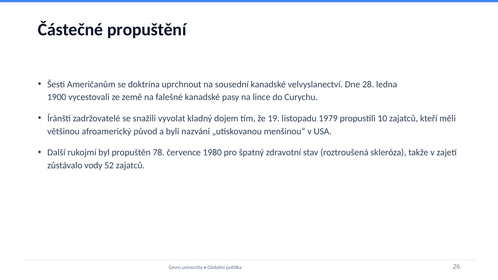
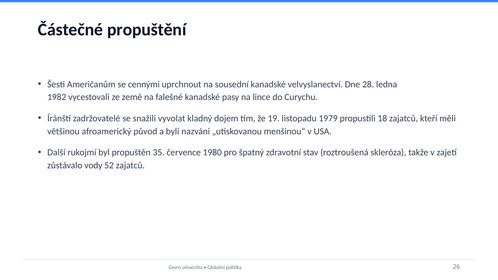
doktrína: doktrína -> cennými
1900: 1900 -> 1982
10: 10 -> 18
78: 78 -> 35
